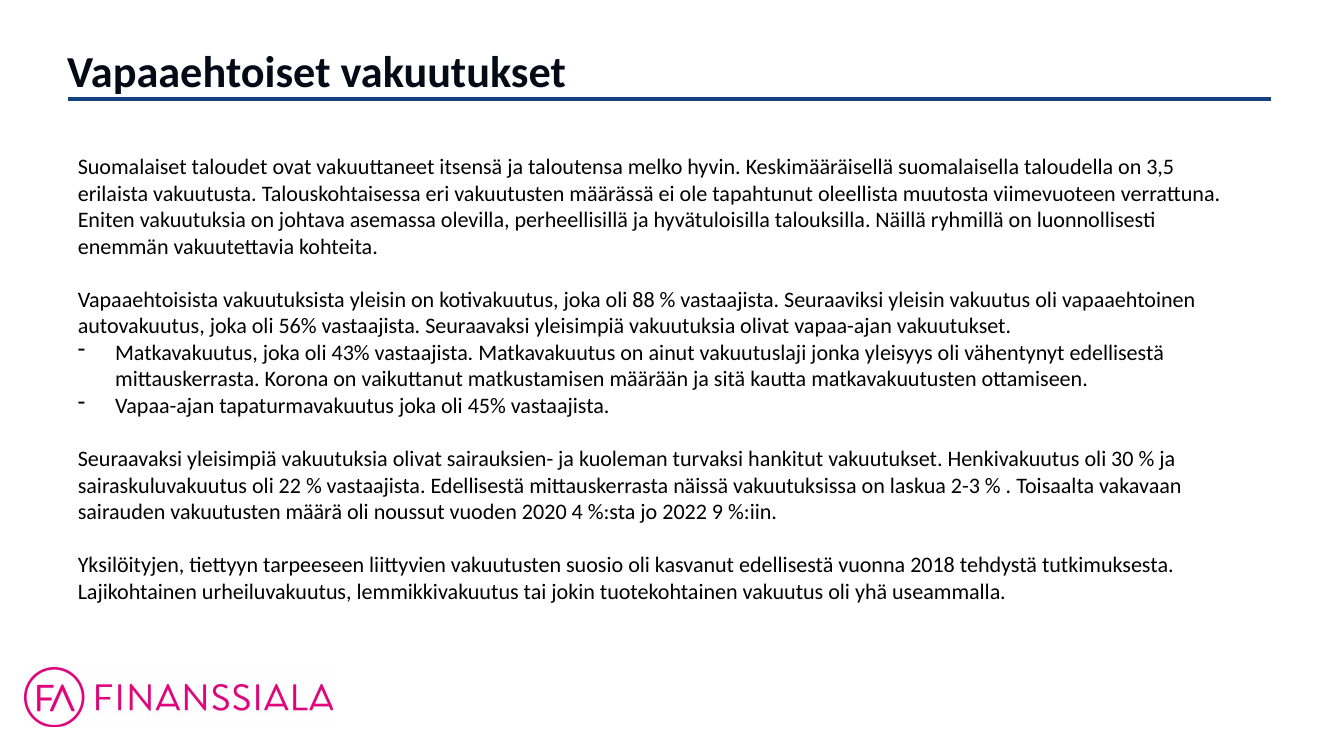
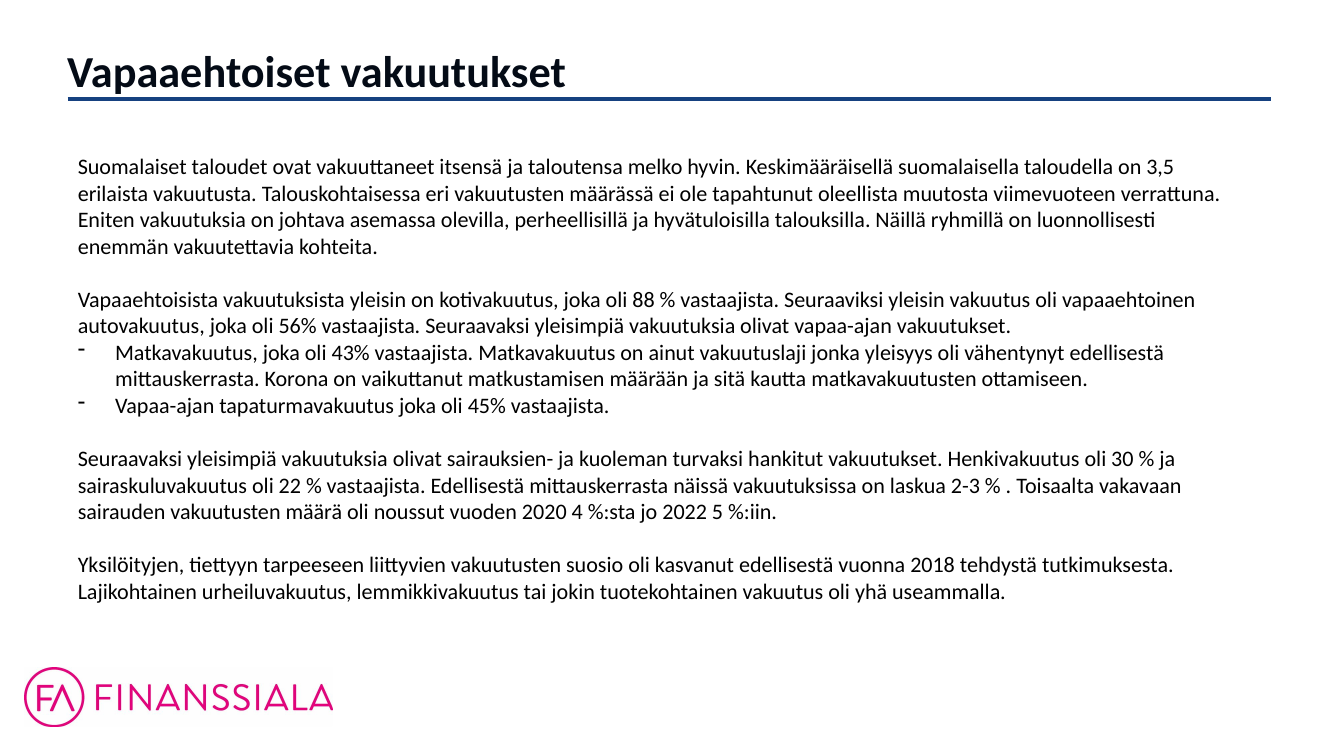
9: 9 -> 5
